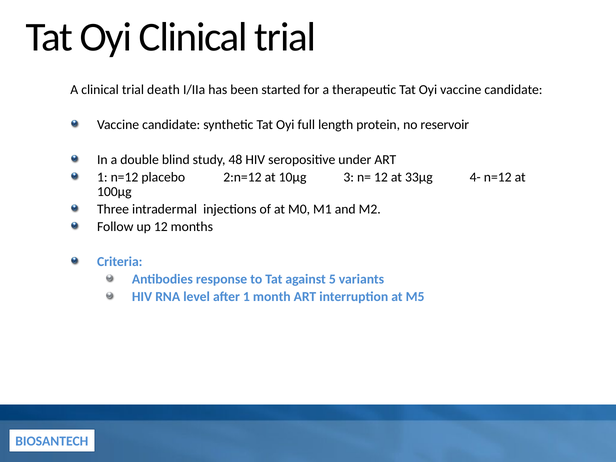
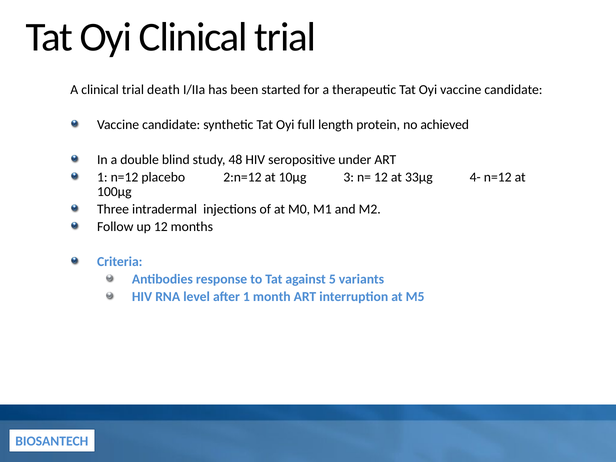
reservoir: reservoir -> achieved
